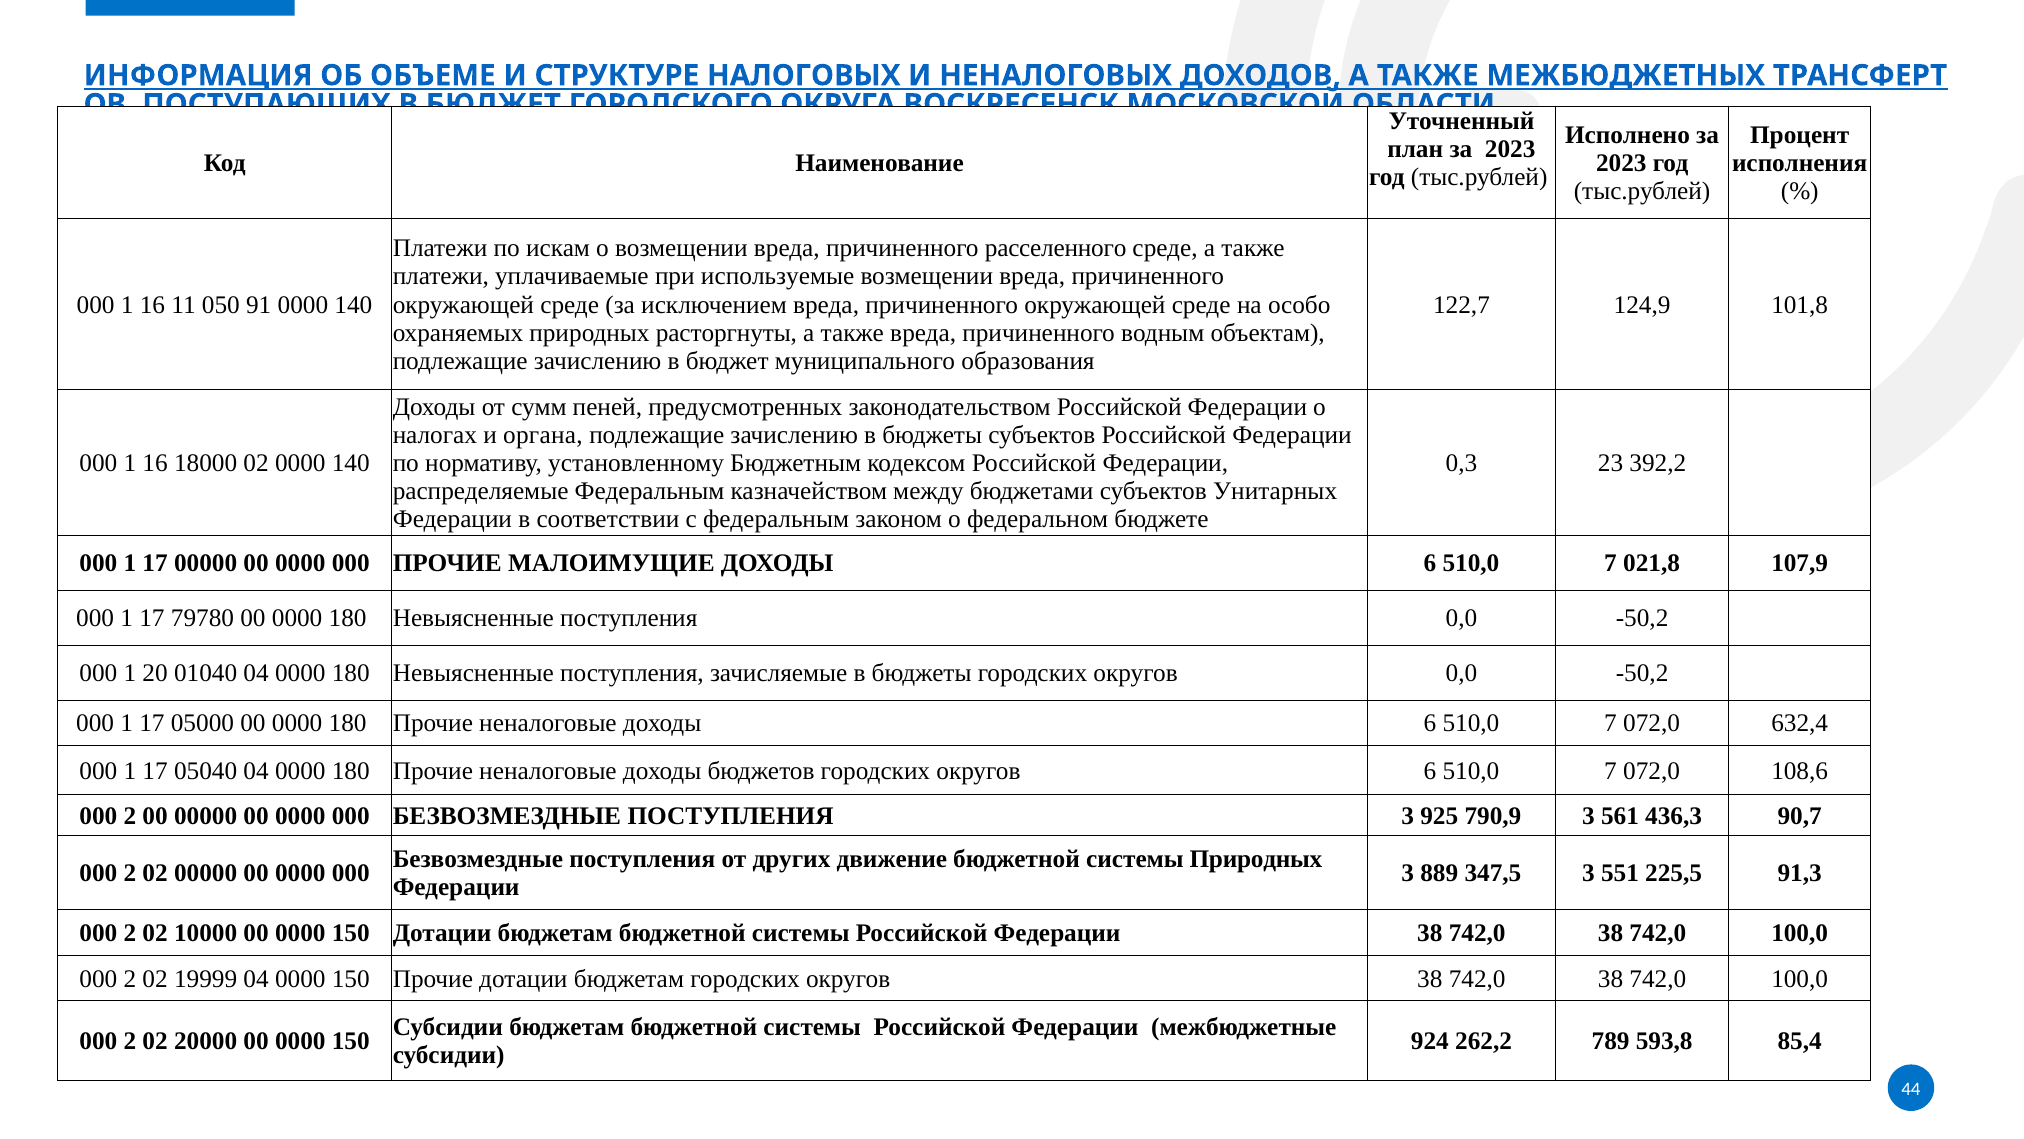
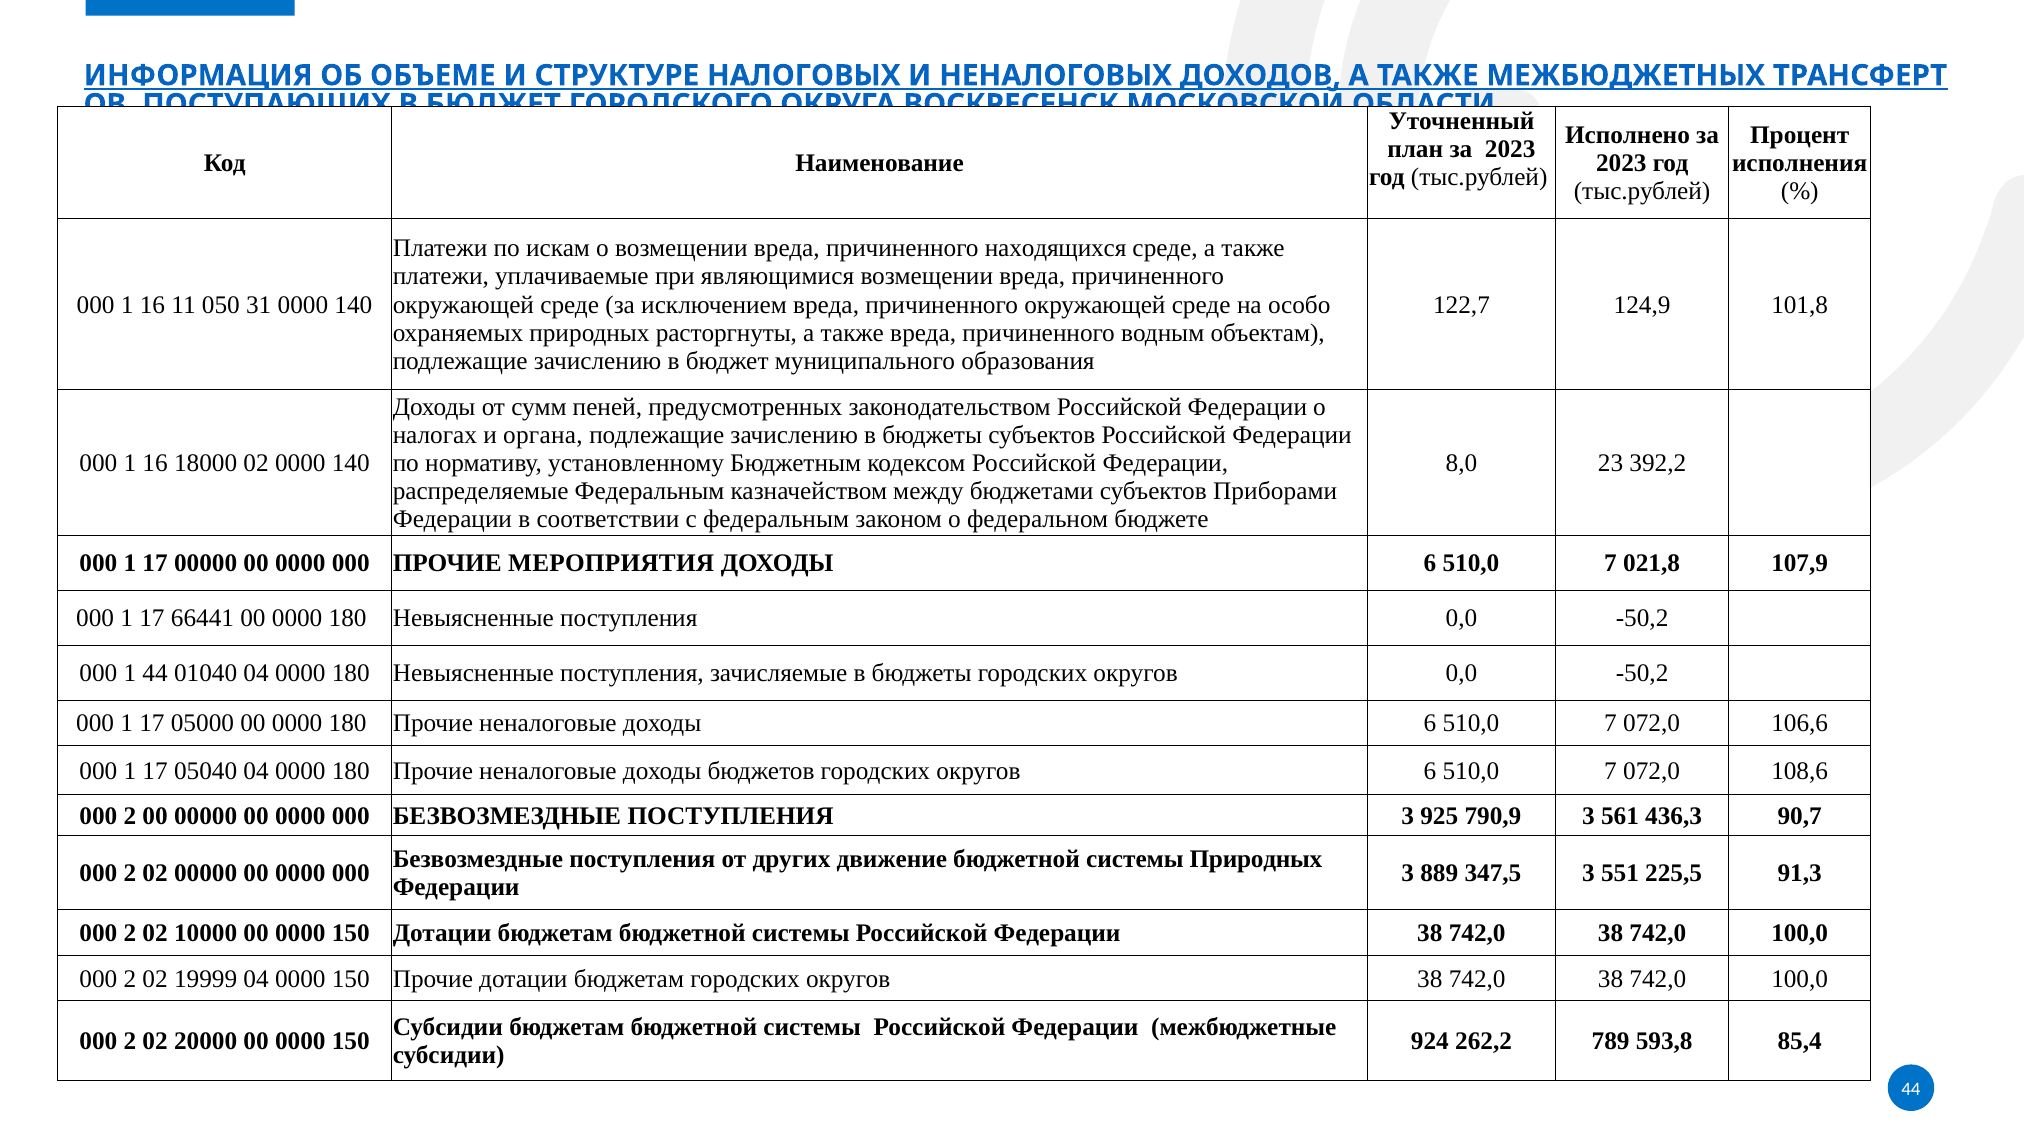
расселенного: расселенного -> находящихся
используемые: используемые -> являющимися
91: 91 -> 31
0,3: 0,3 -> 8,0
Унитарных: Унитарных -> Приборами
МАЛОИМУЩИЕ: МАЛОИМУЩИЕ -> МЕРОПРИЯТИЯ
79780: 79780 -> 66441
1 20: 20 -> 44
632,4: 632,4 -> 106,6
